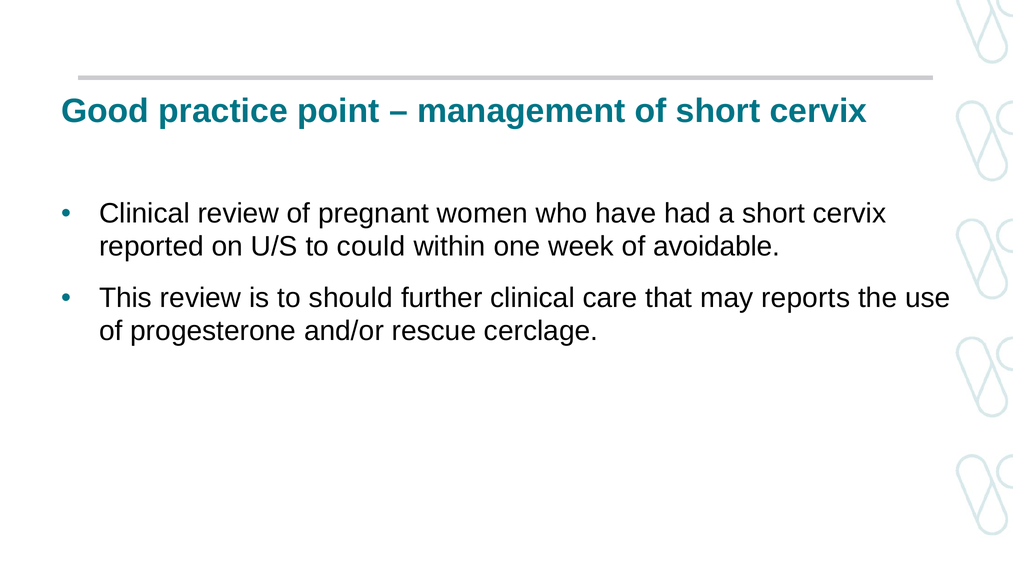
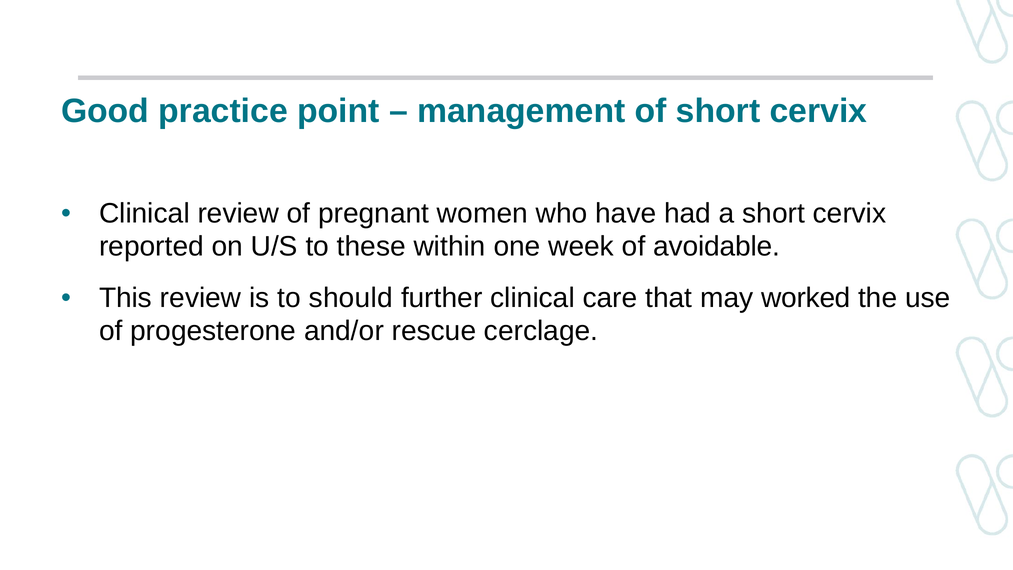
could: could -> these
reports: reports -> worked
